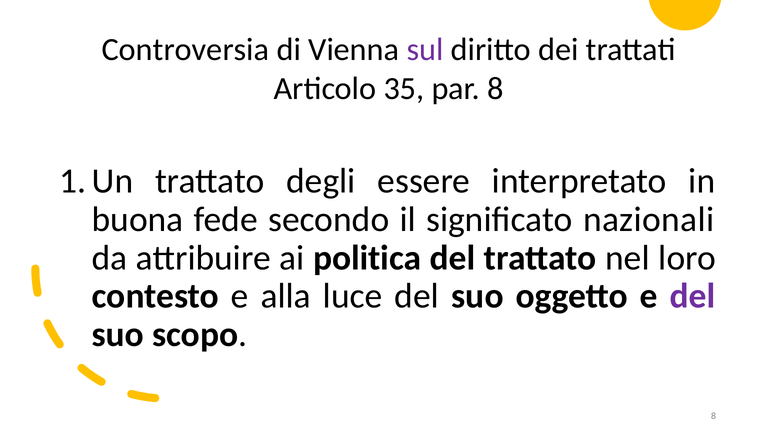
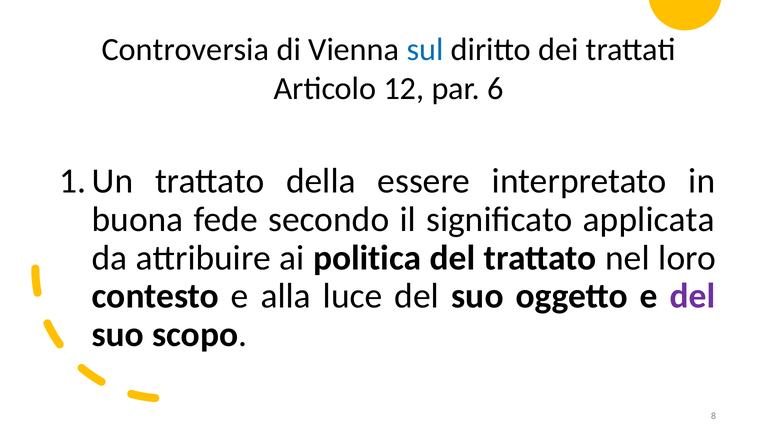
sul colour: purple -> blue
35: 35 -> 12
par 8: 8 -> 6
degli: degli -> della
nazionali: nazionali -> applicata
